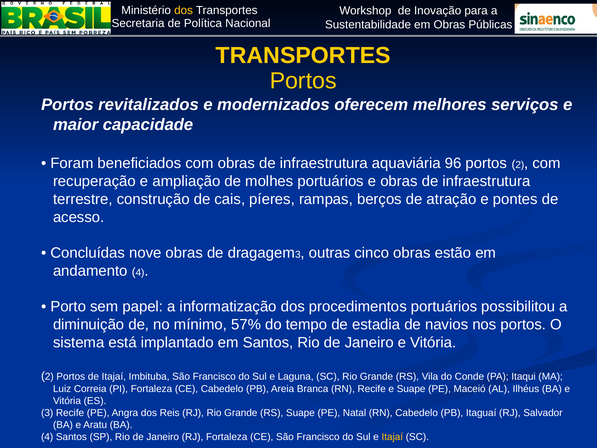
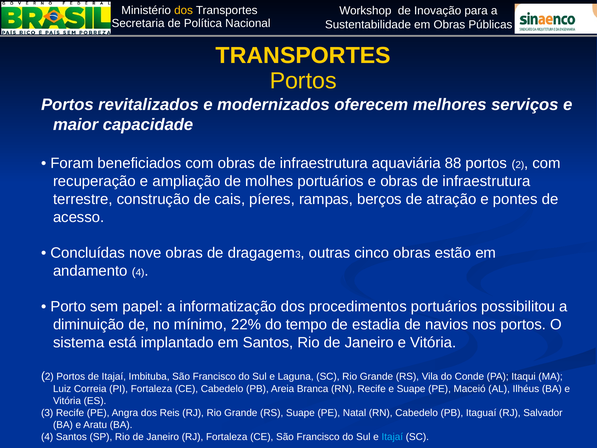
96: 96 -> 88
57%: 57% -> 22%
Itajaí at (392, 437) colour: yellow -> light blue
